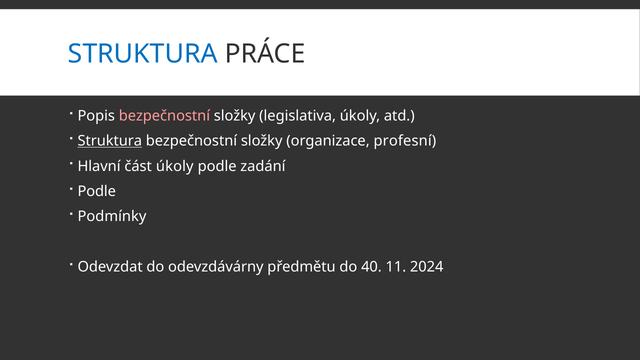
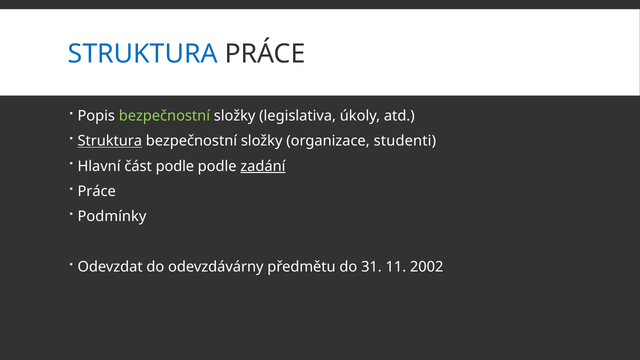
bezpečnostní at (164, 116) colour: pink -> light green
profesní: profesní -> studenti
část úkoly: úkoly -> podle
zadání underline: none -> present
Podle at (97, 191): Podle -> Práce
40: 40 -> 31
2024: 2024 -> 2002
